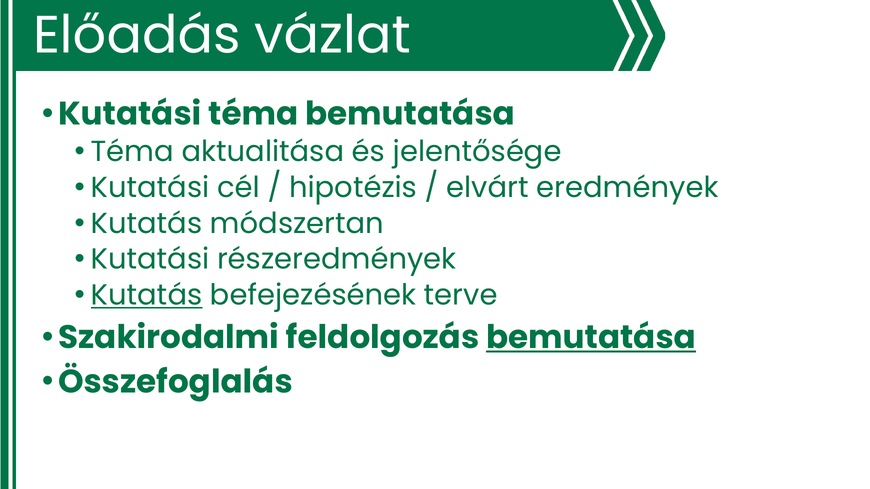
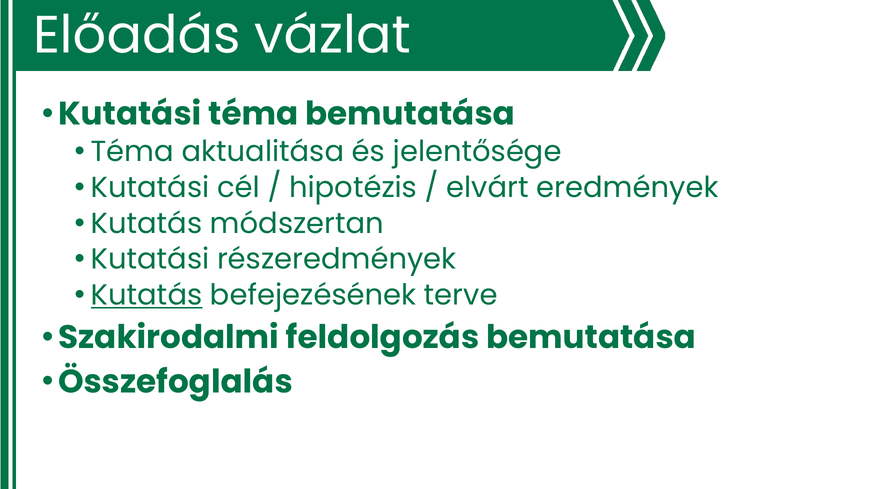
bemutatása at (591, 338) underline: present -> none
